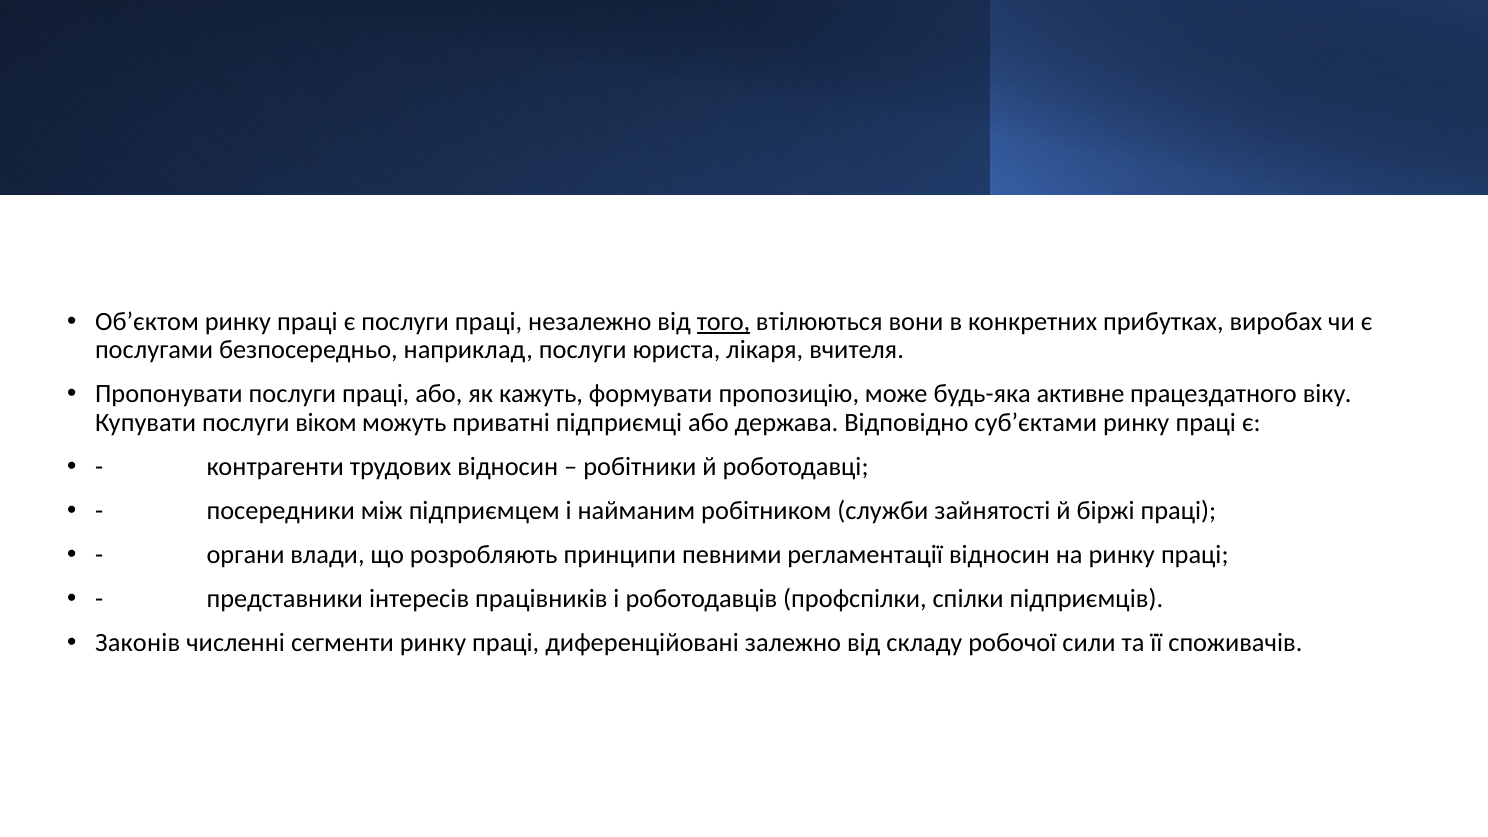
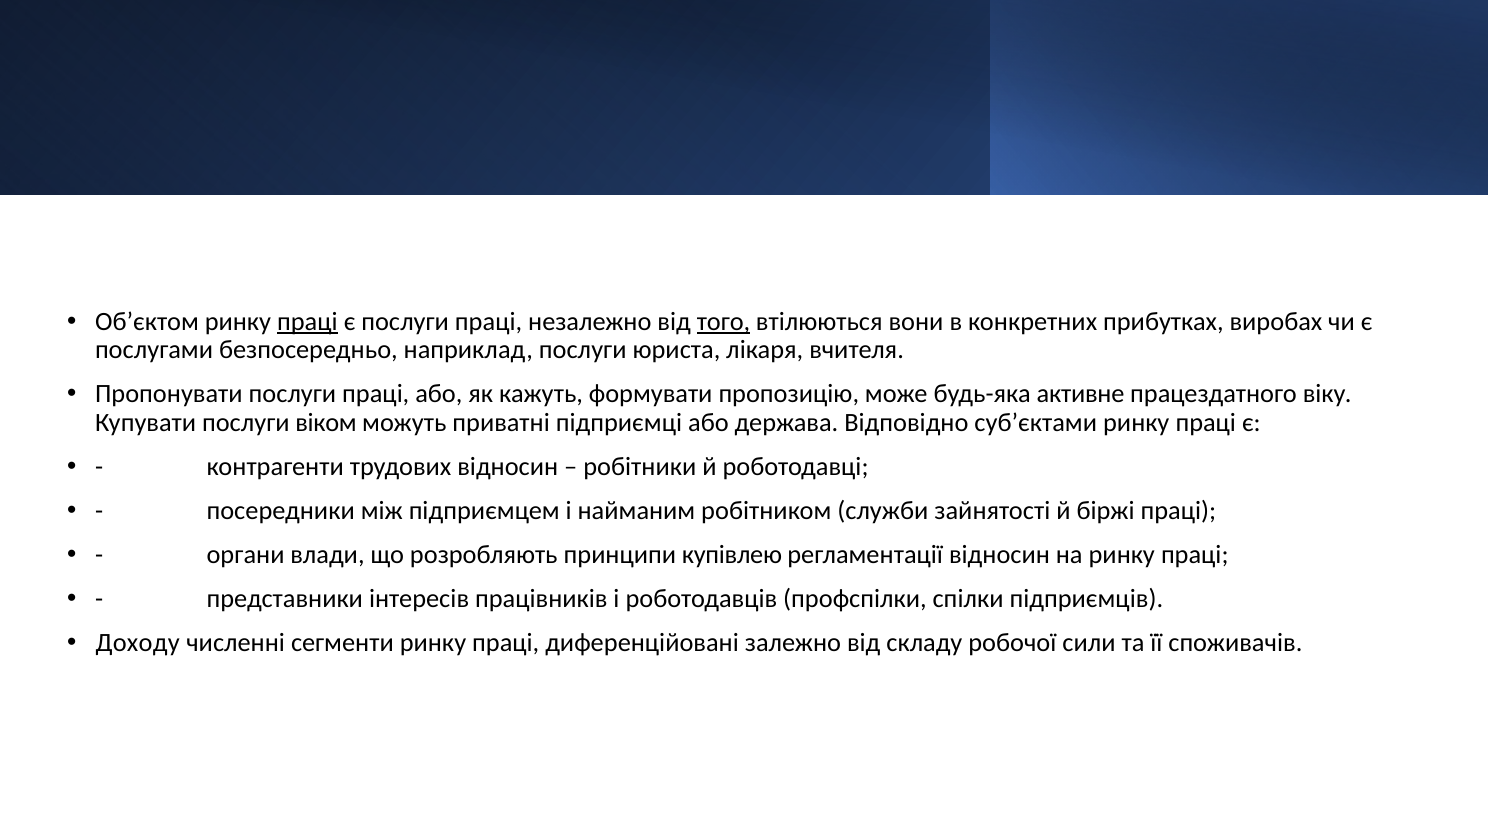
праці at (307, 321) underline: none -> present
певними: певними -> купівлею
Законів: Законів -> Доходу
